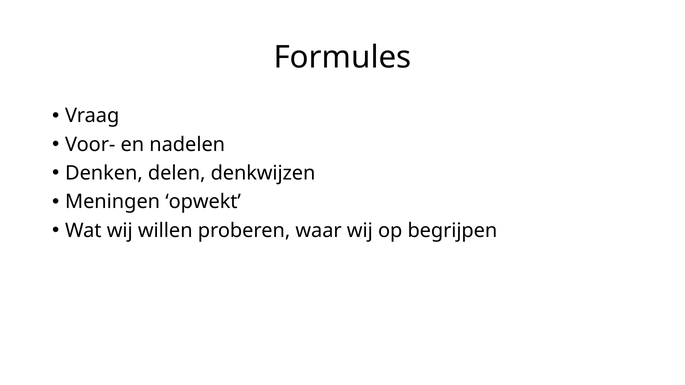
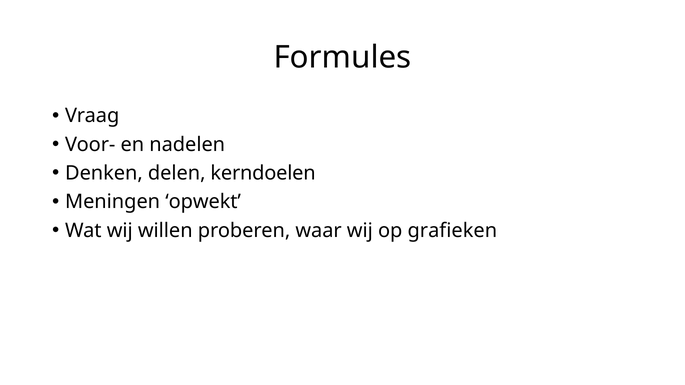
denkwijzen: denkwijzen -> kerndoelen
begrijpen: begrijpen -> grafieken
